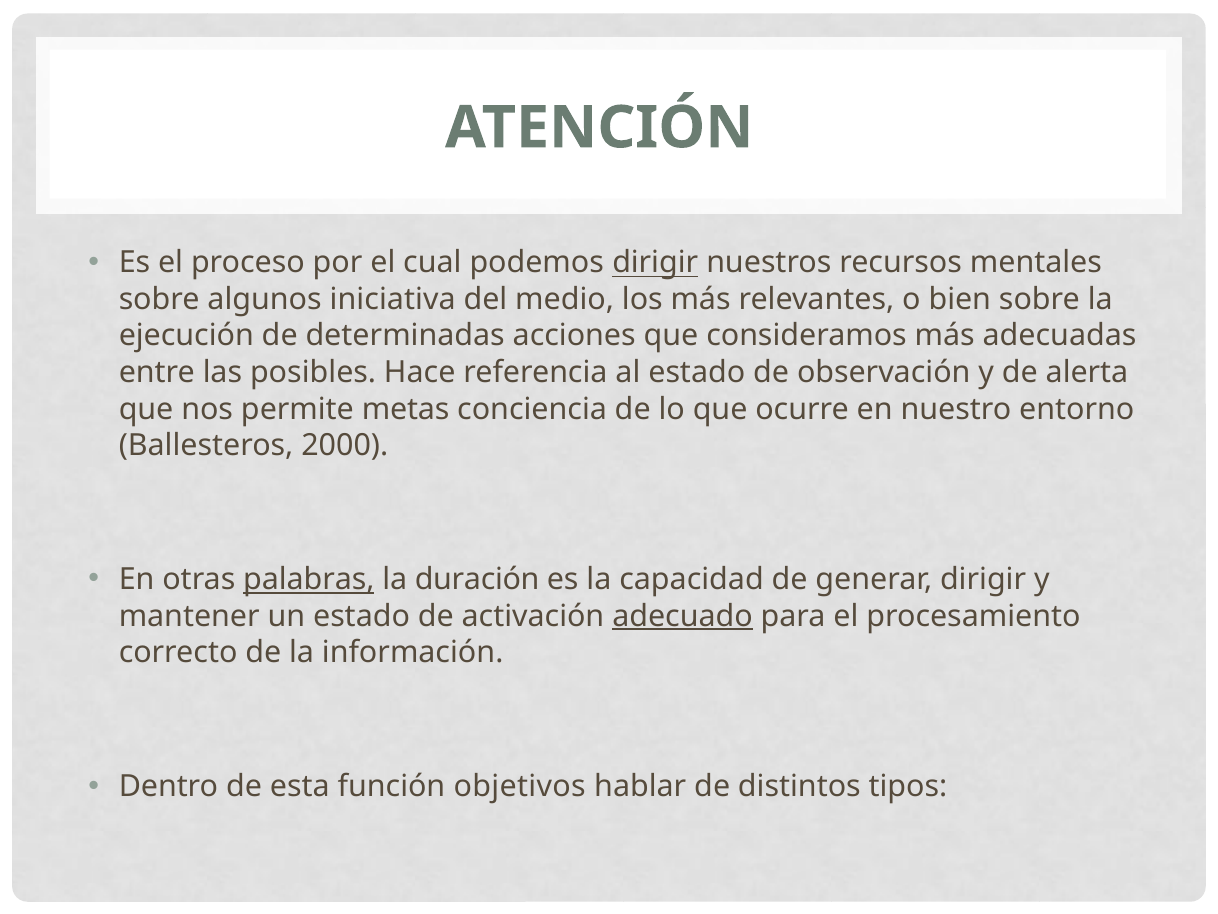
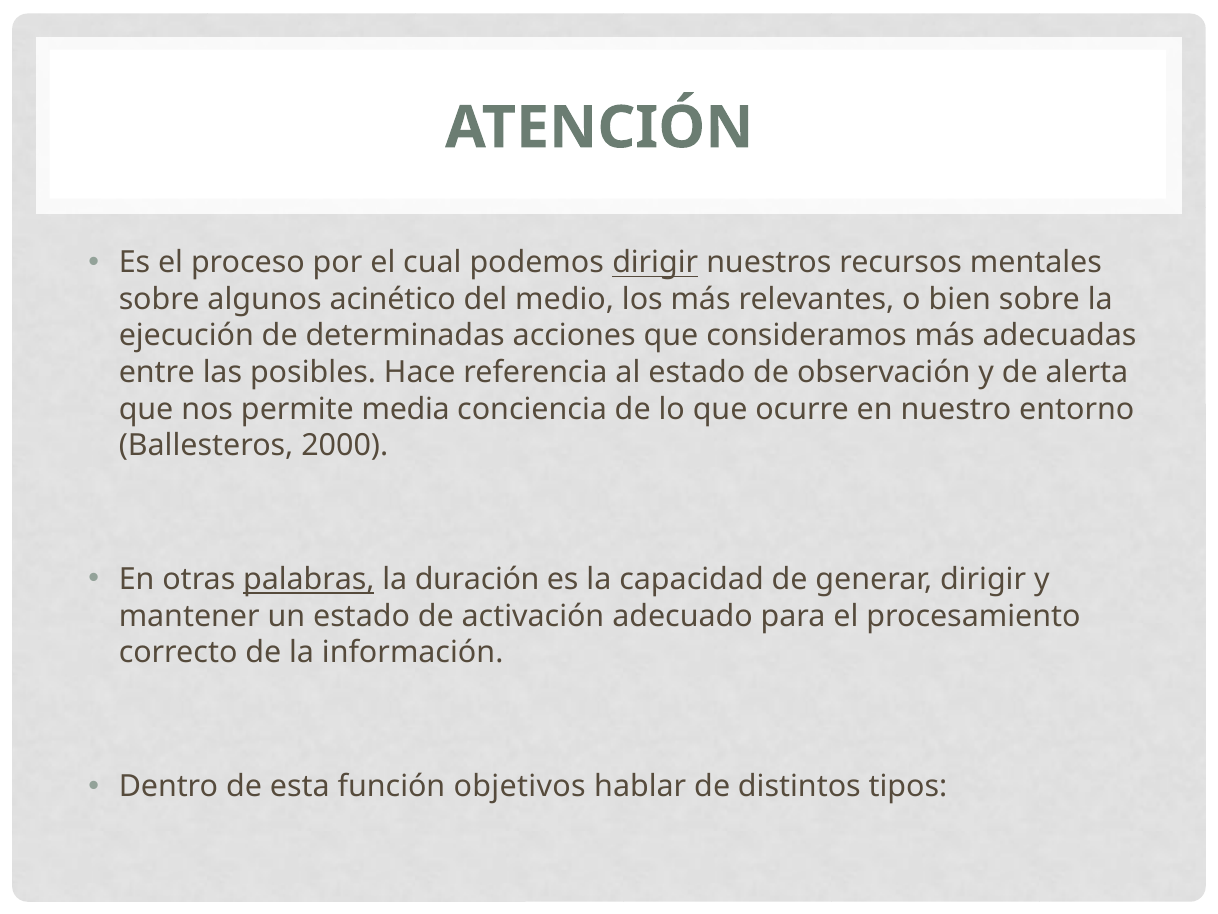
iniciativa: iniciativa -> acinético
metas: metas -> media
adecuado underline: present -> none
